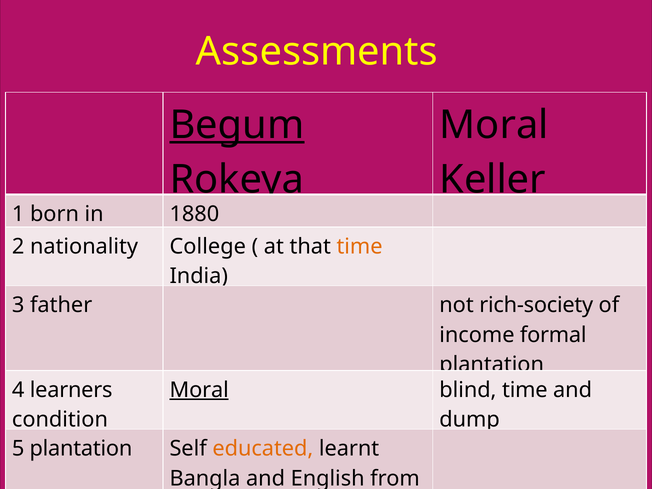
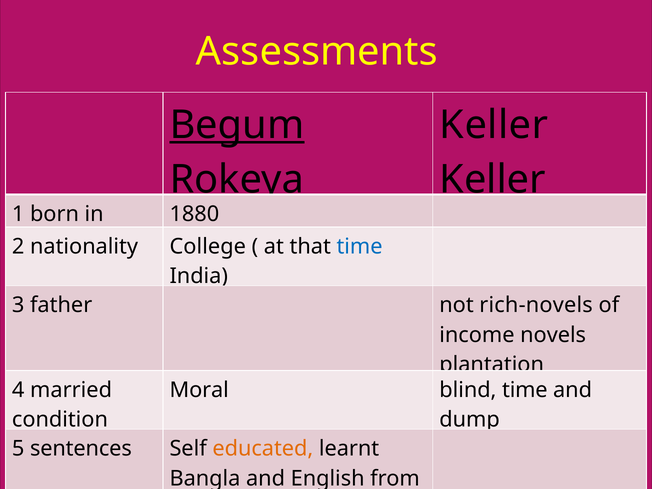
Moral at (494, 125): Moral -> Keller
time at (360, 246) colour: orange -> blue
rich-society: rich-society -> rich-novels
formal: formal -> novels
learners: learners -> married
Moral at (199, 390) underline: present -> none
5 plantation: plantation -> sentences
